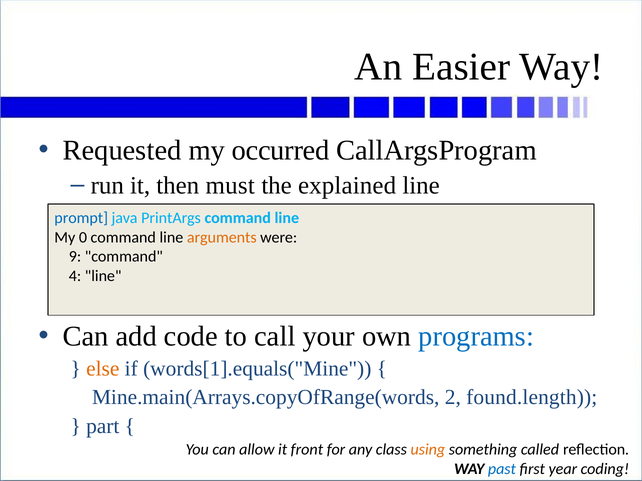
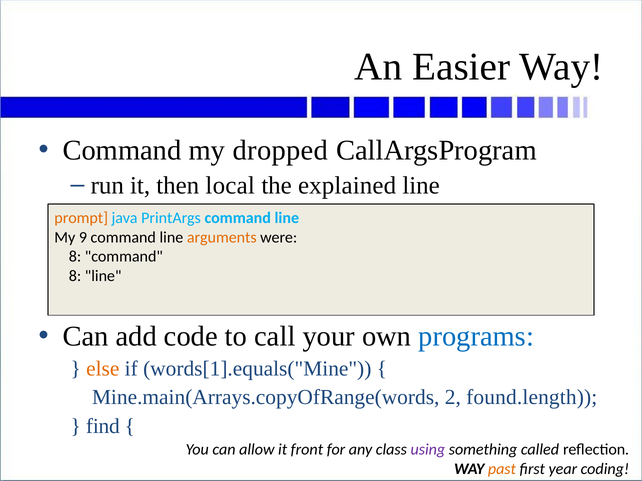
Requested at (122, 151): Requested -> Command
occurred: occurred -> dropped
must: must -> local
prompt colour: blue -> orange
0: 0 -> 9
9 at (75, 257): 9 -> 8
4 at (75, 276): 4 -> 8
part: part -> find
using colour: orange -> purple
past colour: blue -> orange
